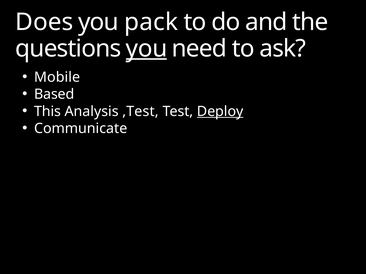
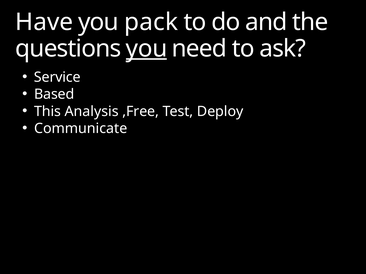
Does: Does -> Have
Mobile: Mobile -> Service
,Test: ,Test -> ,Free
Deploy underline: present -> none
